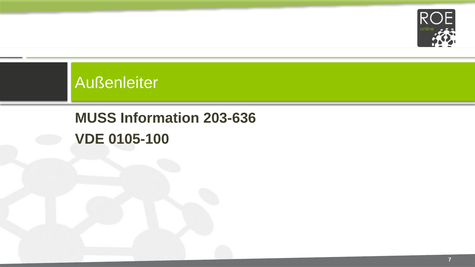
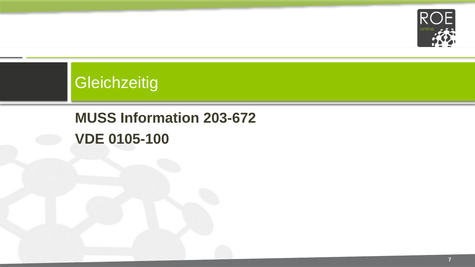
Außenleiter: Außenleiter -> Gleichzeitig
203-636: 203-636 -> 203-672
